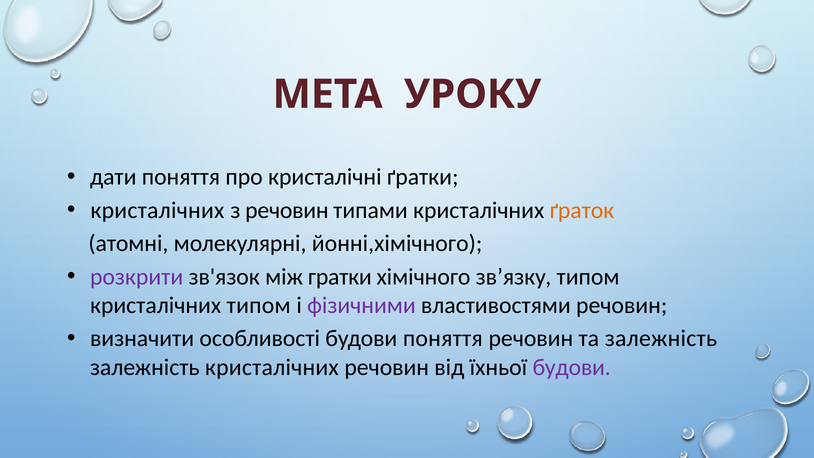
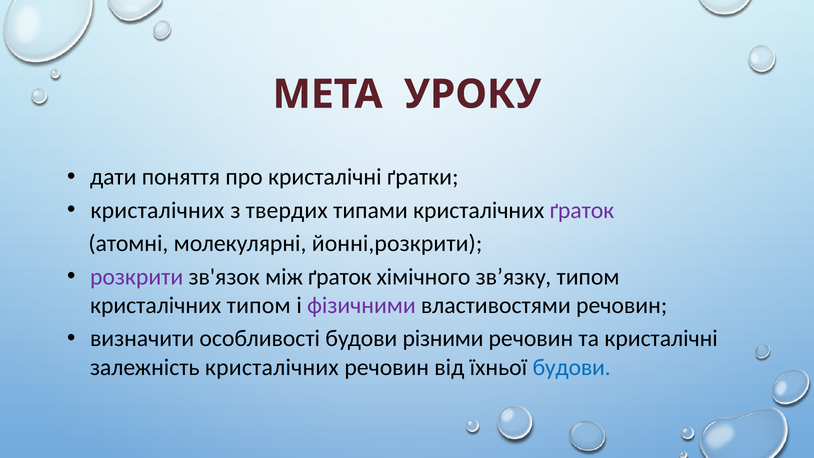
з речовин: речовин -> твердих
ґраток at (582, 210) colour: orange -> purple
йонні,хімічного: йонні,хімічного -> йонні,розкрити
між гратки: гратки -> ґраток
будови поняття: поняття -> різними
та залежність: залежність -> кристалічні
будови at (572, 367) colour: purple -> blue
